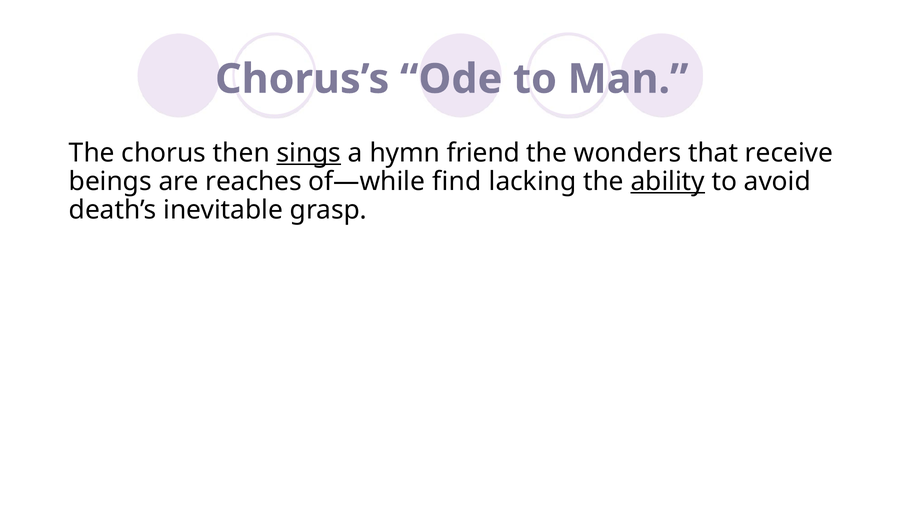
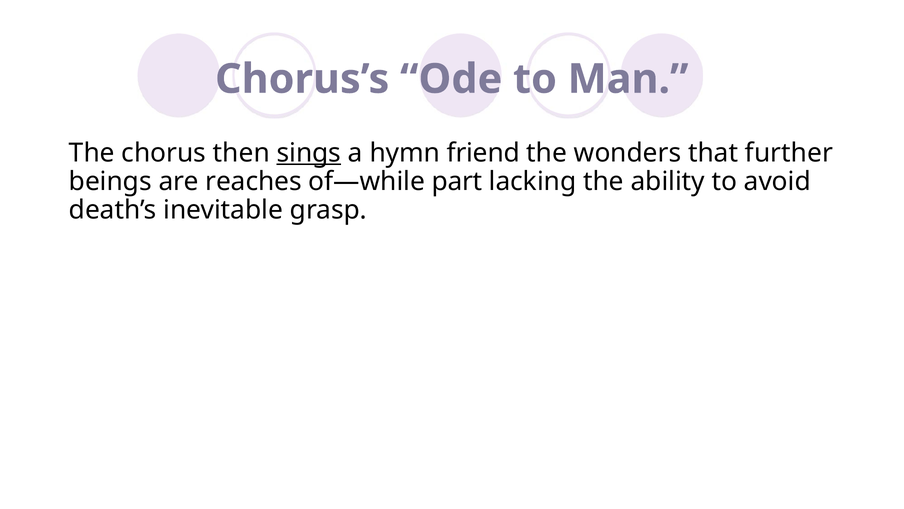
receive: receive -> further
find: find -> part
ability underline: present -> none
